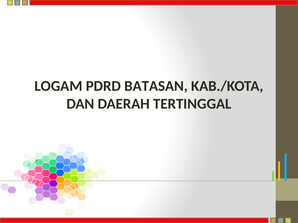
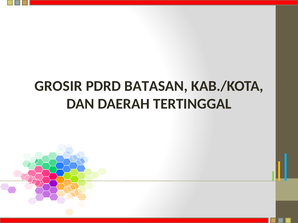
LOGAM: LOGAM -> GROSIR
